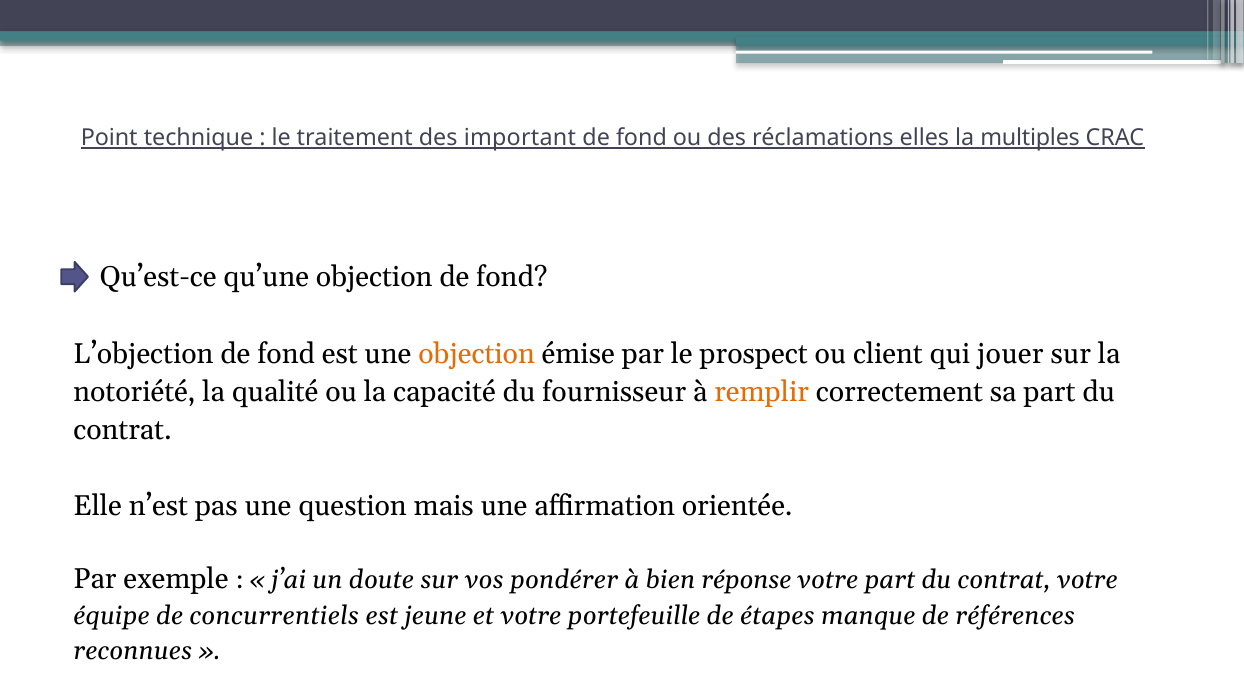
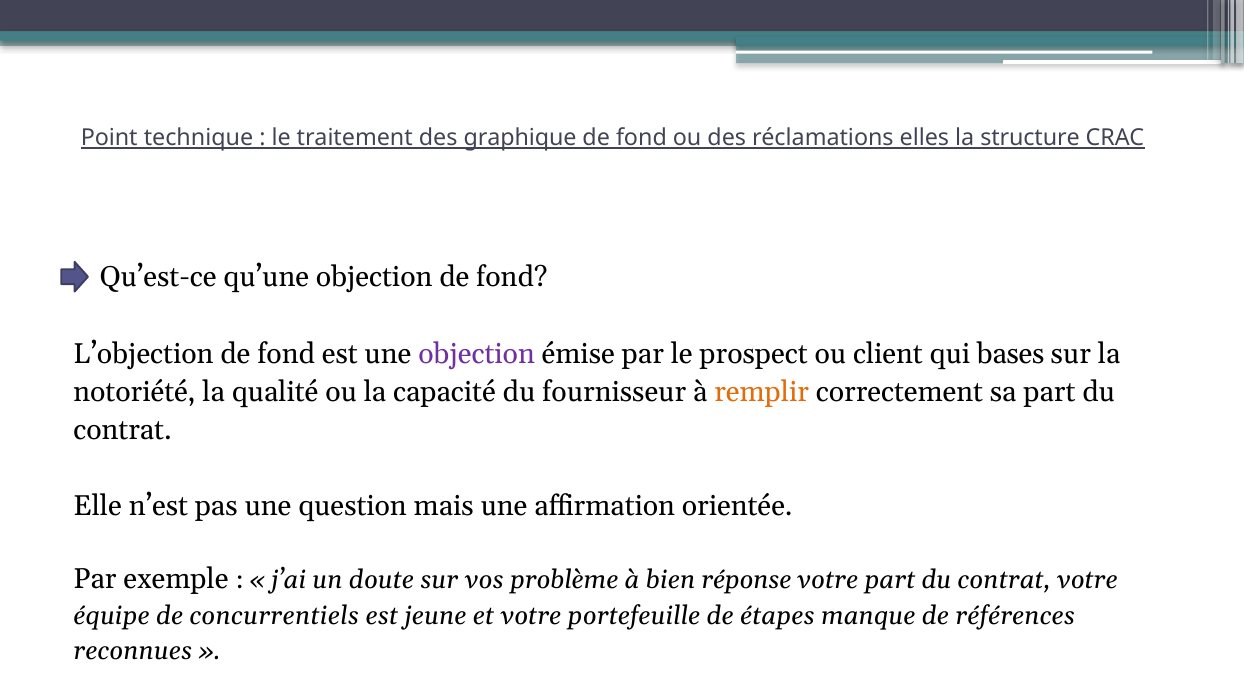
important: important -> graphique
multiples: multiples -> structure
objection at (477, 354) colour: orange -> purple
jouer: jouer -> bases
pondérer: pondérer -> problème
